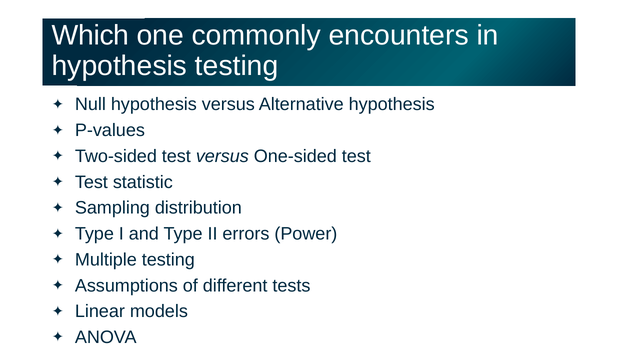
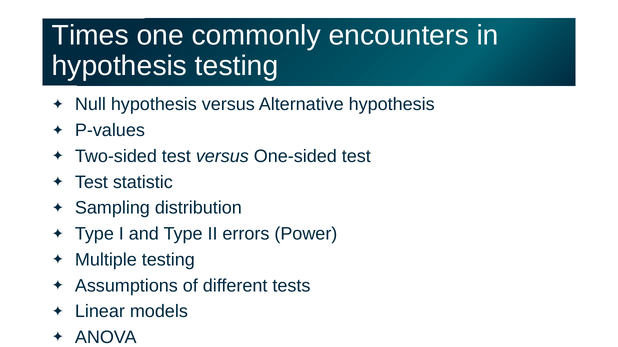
Which: Which -> Times
